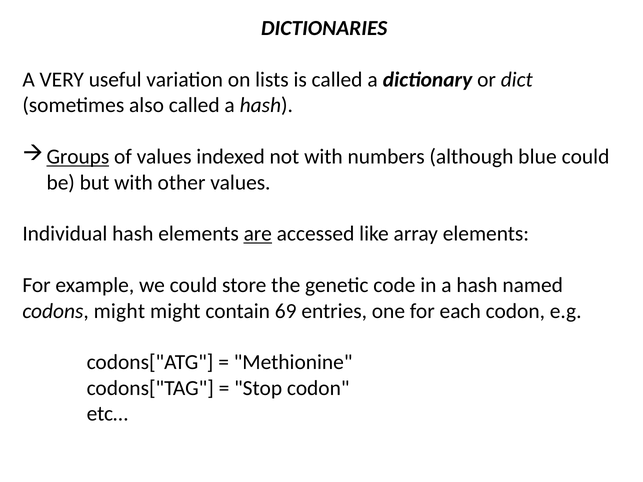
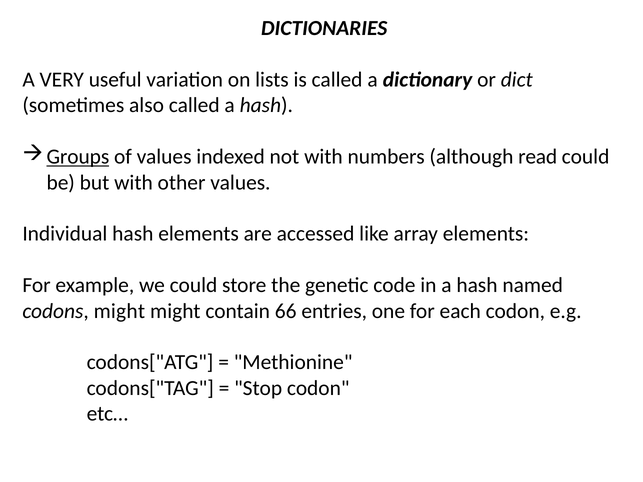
blue: blue -> read
are underline: present -> none
69: 69 -> 66
